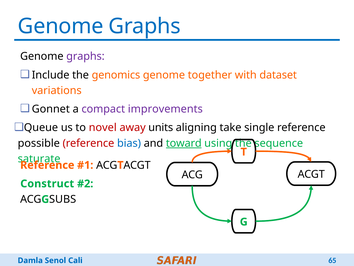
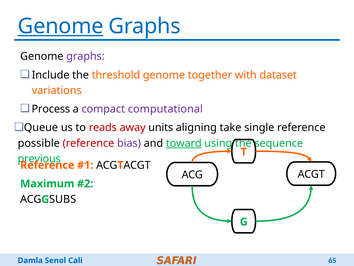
Genome at (61, 26) underline: none -> present
genomics: genomics -> threshold
Gonnet: Gonnet -> Process
improvements: improvements -> computational
novel: novel -> reads
bias colour: blue -> purple
saturate: saturate -> previous
Construct: Construct -> Maximum
